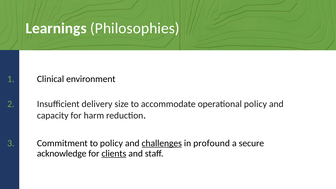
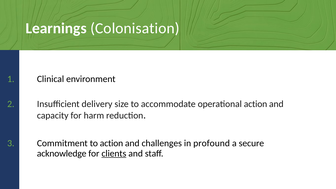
Philosophies: Philosophies -> Colonisation
operational policy: policy -> action
to policy: policy -> action
challenges underline: present -> none
